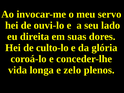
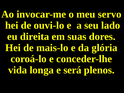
culto-lo: culto-lo -> mais-lo
zelo: zelo -> será
